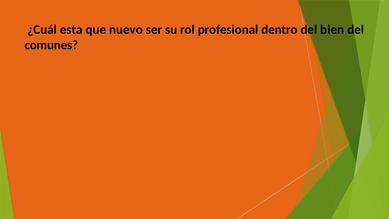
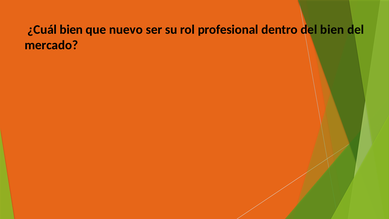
¿Cuál esta: esta -> bien
comunes: comunes -> mercado
